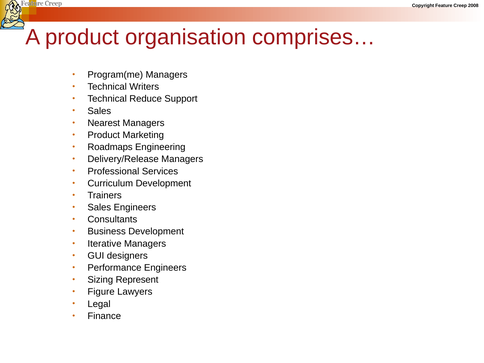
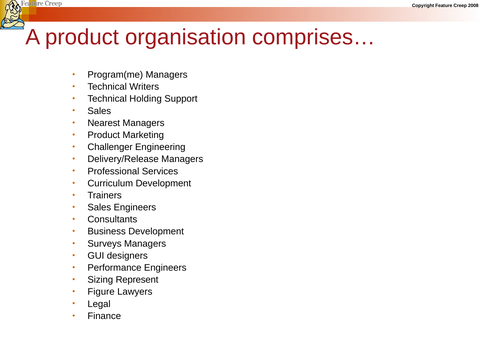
Reduce: Reduce -> Holding
Roadmaps: Roadmaps -> Challenger
Iterative: Iterative -> Surveys
